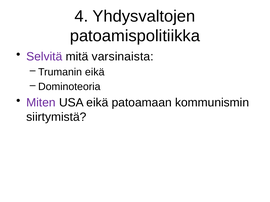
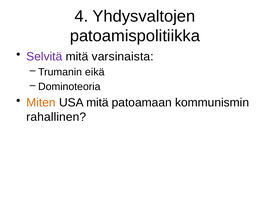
Miten colour: purple -> orange
USA eikä: eikä -> mitä
siirtymistä: siirtymistä -> rahallinen
